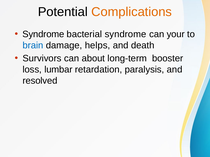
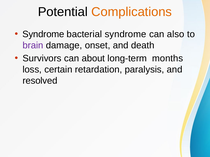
your: your -> also
brain colour: blue -> purple
helps: helps -> onset
booster: booster -> months
lumbar: lumbar -> certain
